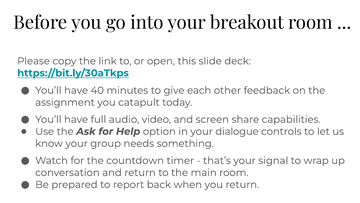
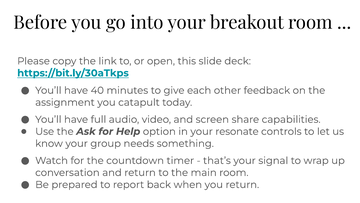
dialogue: dialogue -> resonate
